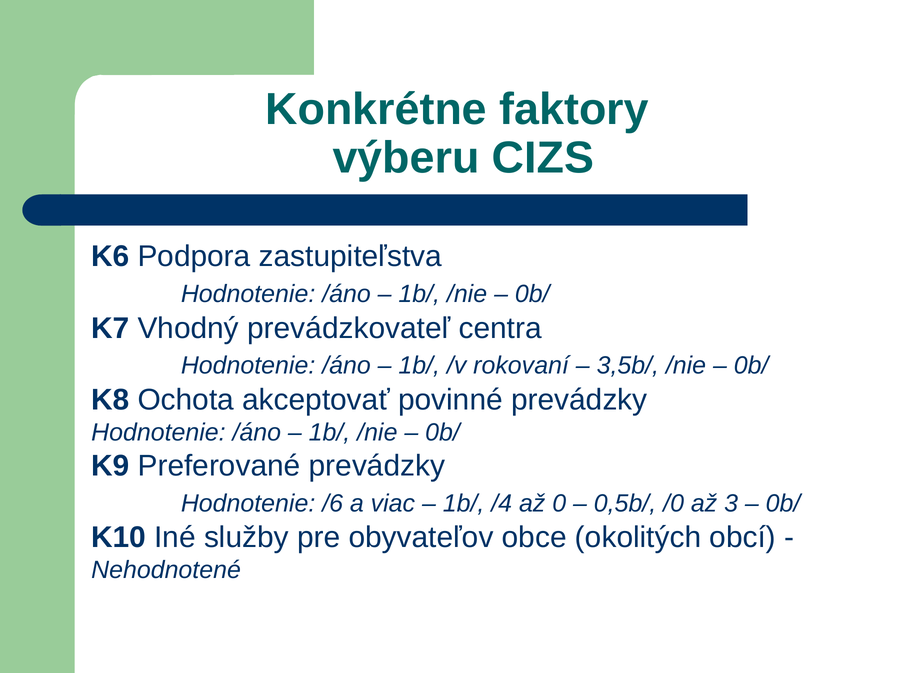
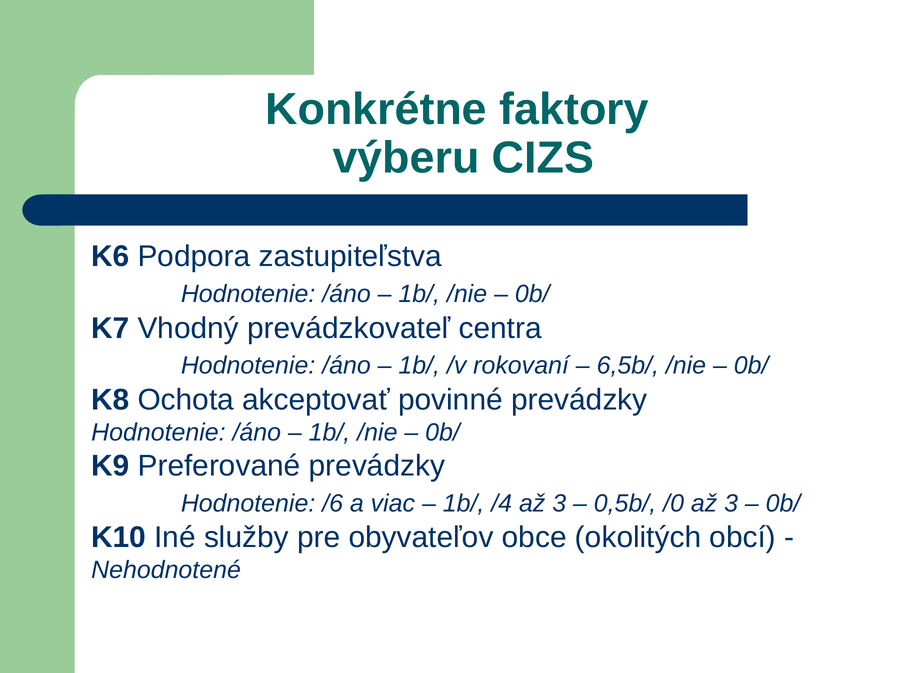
3,5b/: 3,5b/ -> 6,5b/
/4 až 0: 0 -> 3
